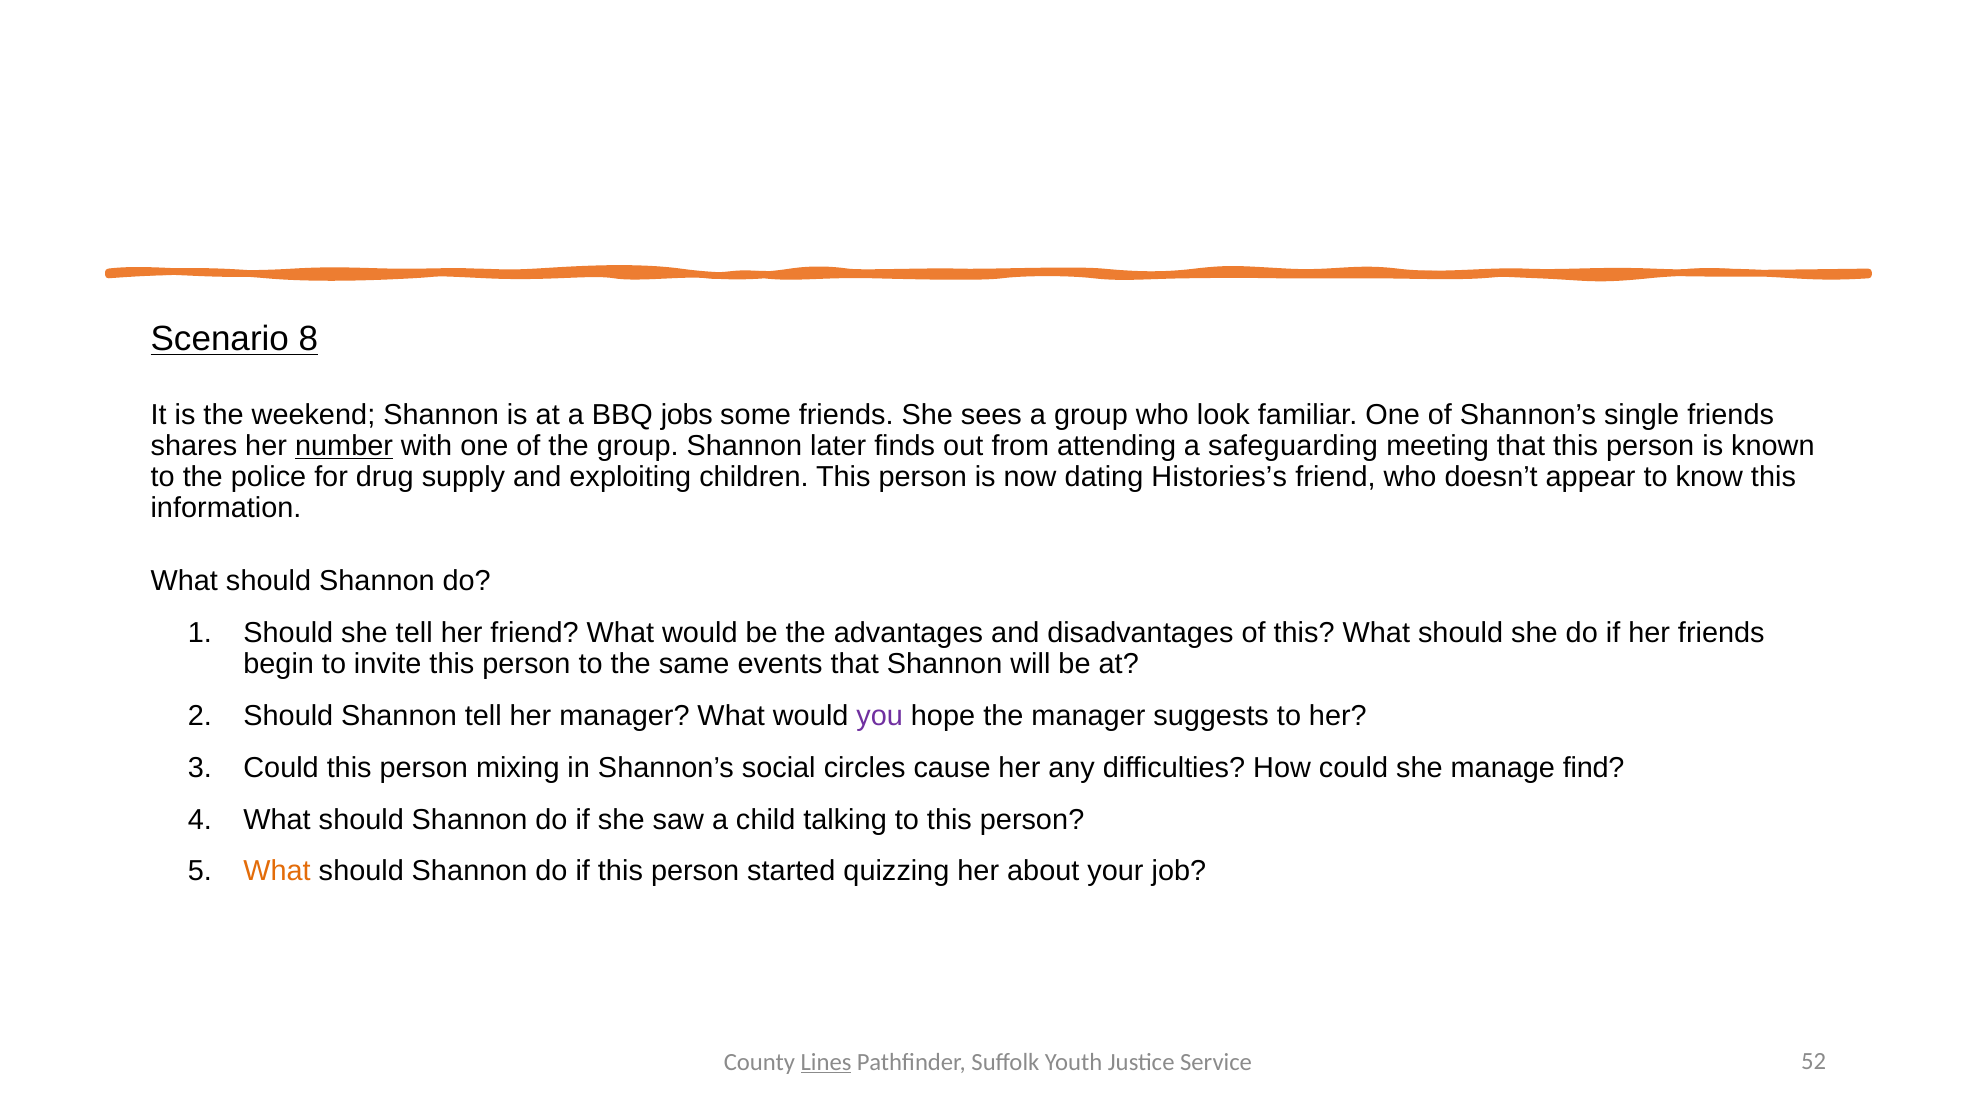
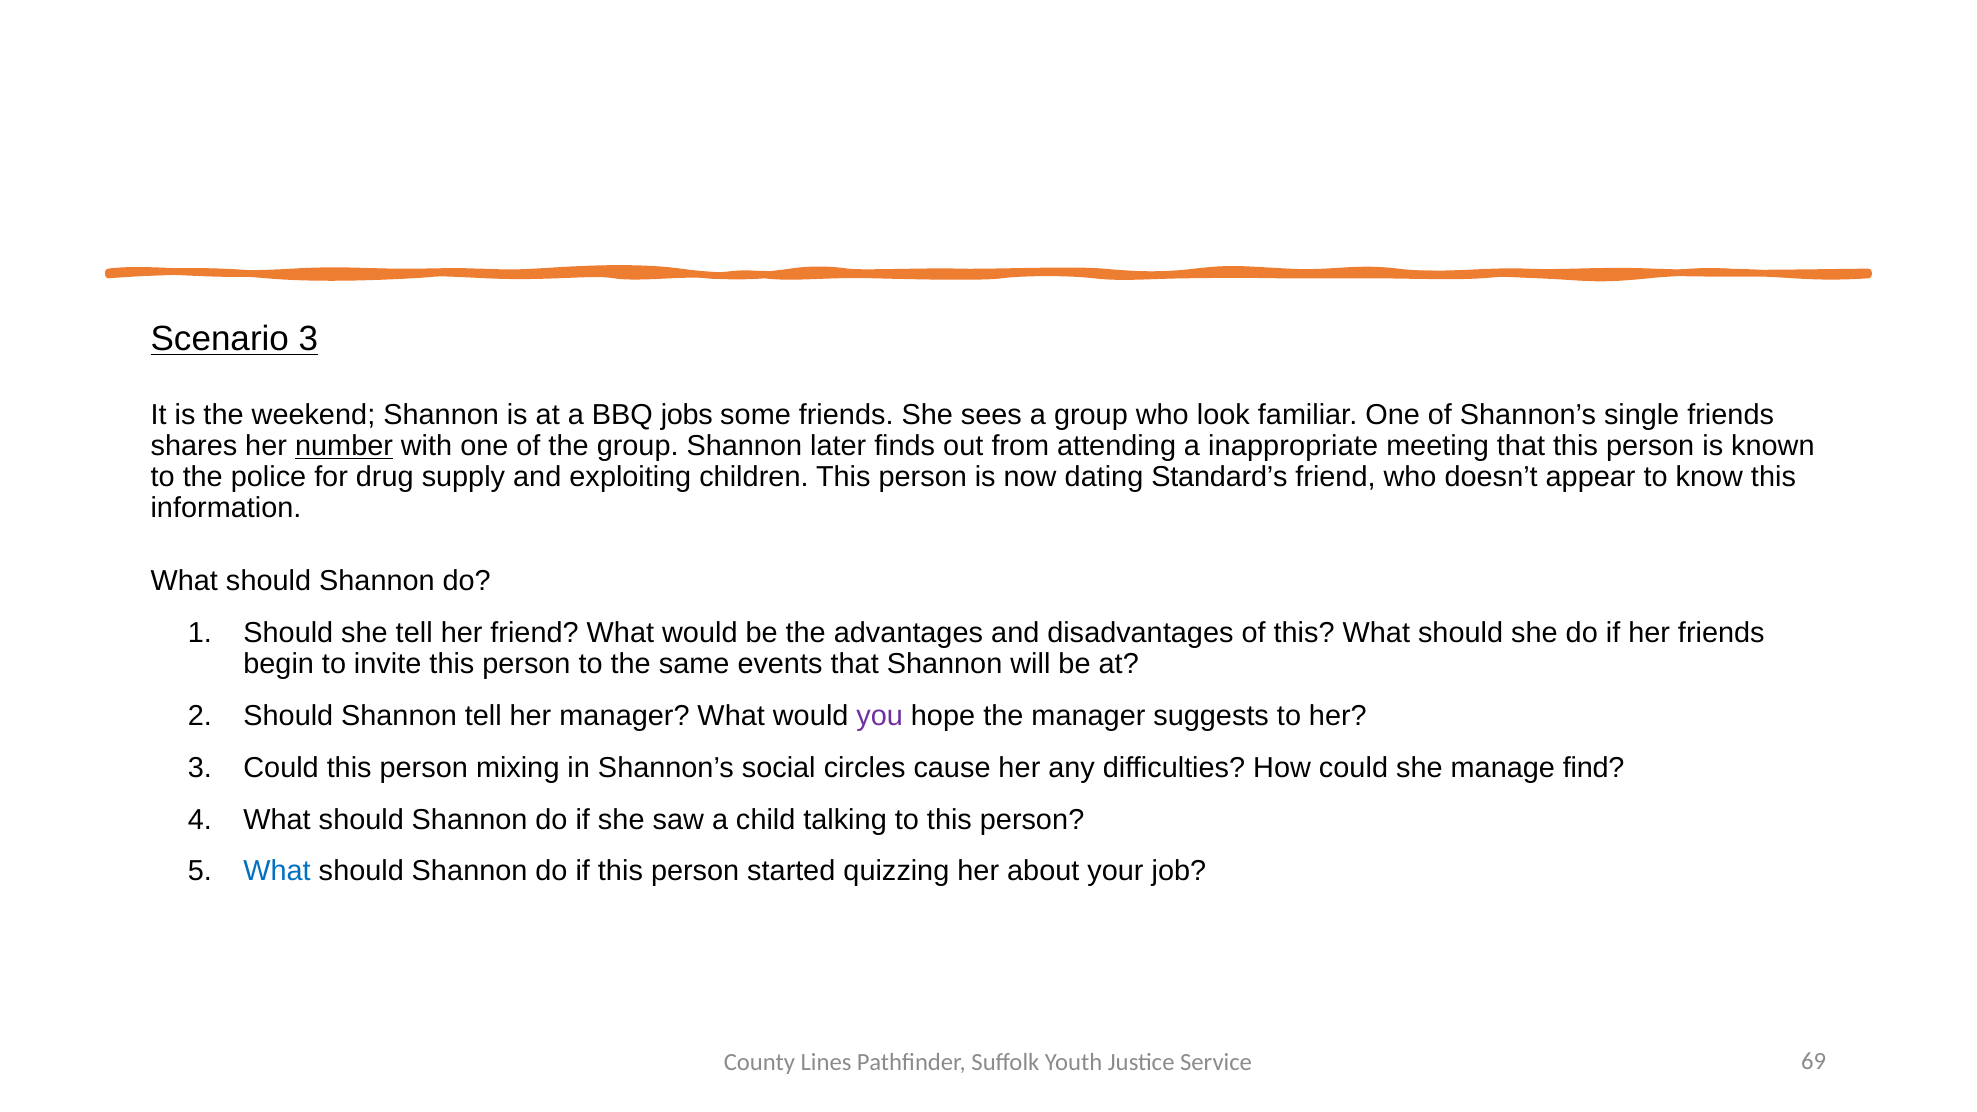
Scenario 8: 8 -> 3
safeguarding: safeguarding -> inappropriate
Histories’s: Histories’s -> Standard’s
What at (277, 871) colour: orange -> blue
Lines underline: present -> none
52: 52 -> 69
